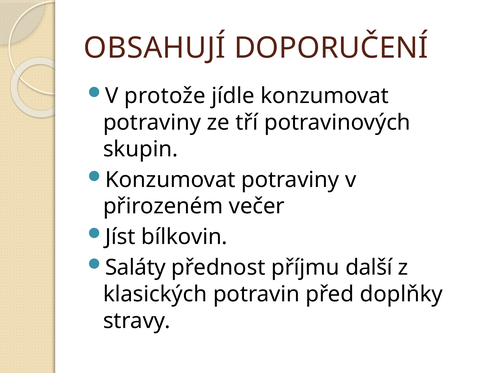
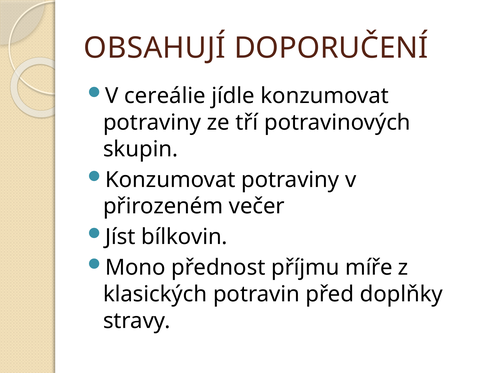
protože: protože -> cereálie
Saláty: Saláty -> Mono
další: další -> míře
